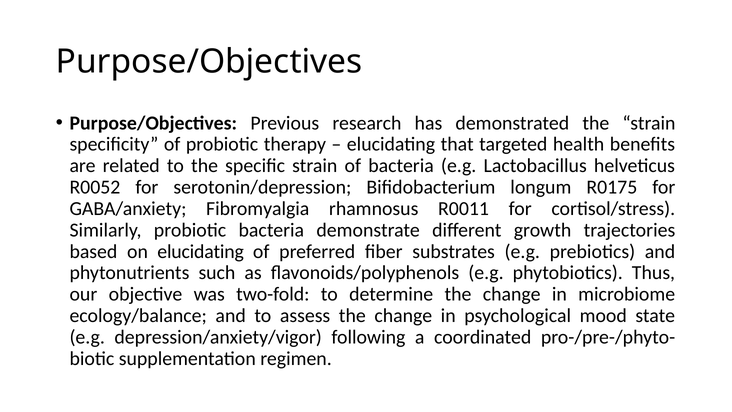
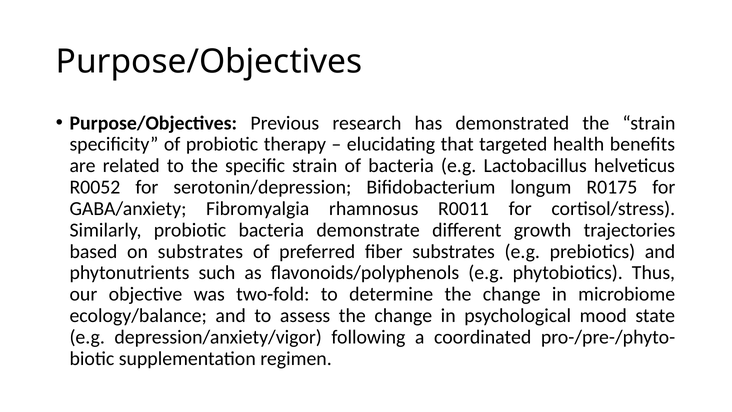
on elucidating: elucidating -> substrates
